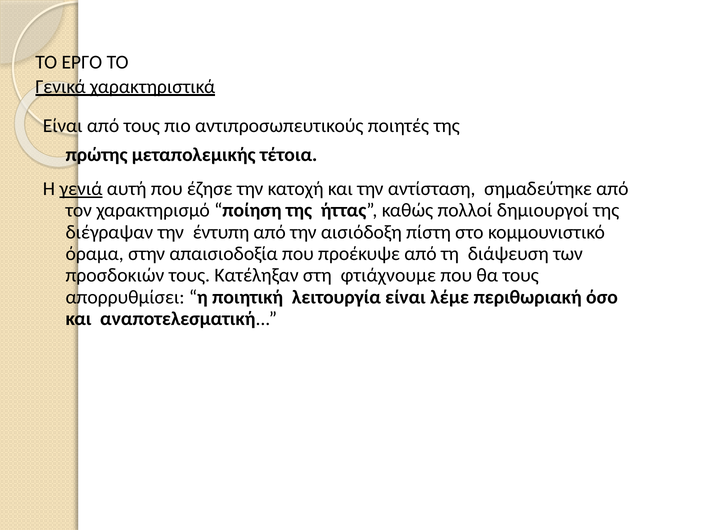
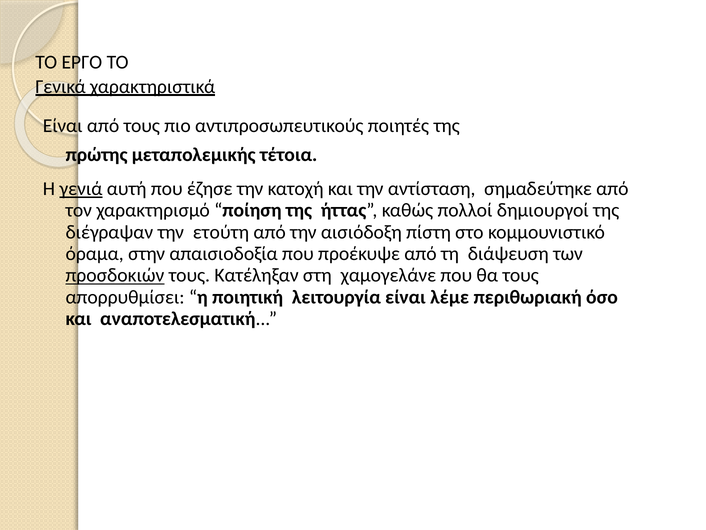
έντυπη: έντυπη -> ετούτη
προσδοκιών underline: none -> present
φτιάχνουμε: φτιάχνουμε -> χαμογελάνε
